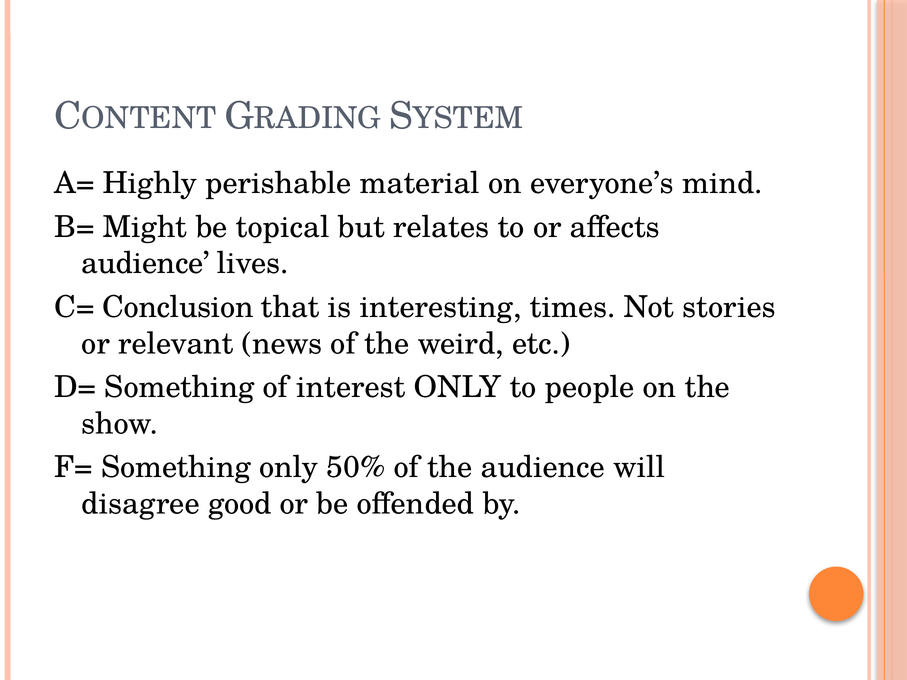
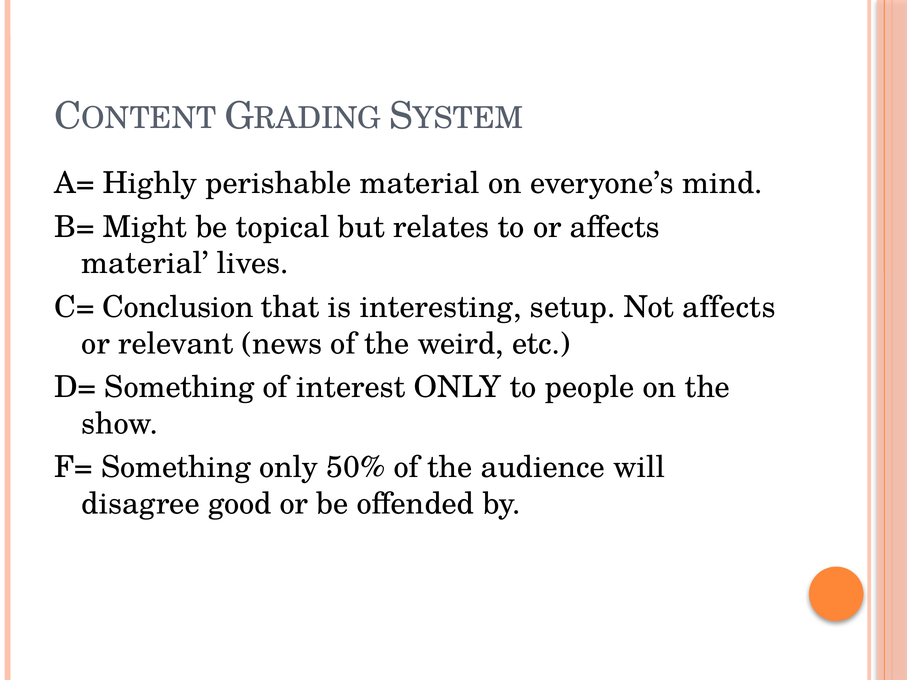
audience at (145, 264): audience -> material
times: times -> setup
Not stories: stories -> affects
